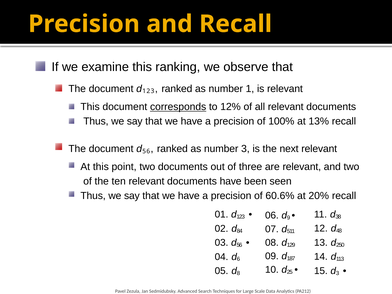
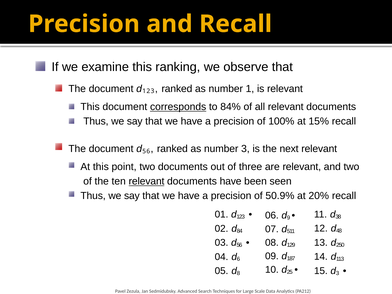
12%: 12% -> 84%
13%: 13% -> 15%
relevant at (147, 181) underline: none -> present
60.6%: 60.6% -> 50.9%
